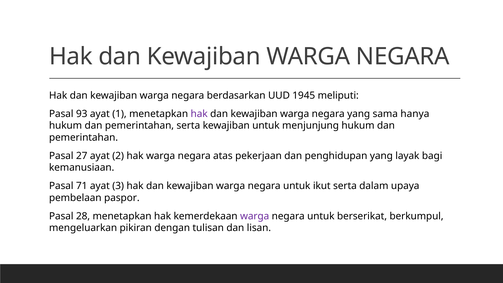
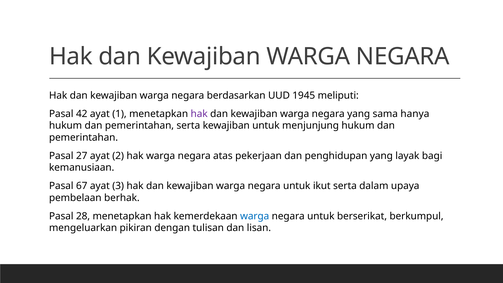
93: 93 -> 42
71: 71 -> 67
paspor: paspor -> berhak
warga at (255, 216) colour: purple -> blue
